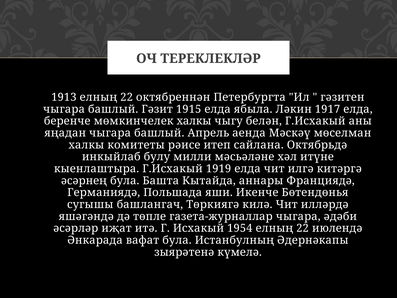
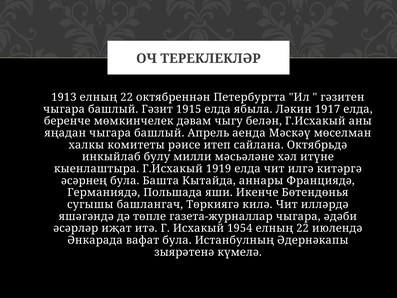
мөмкинчелек халкы: халкы -> дәвам
